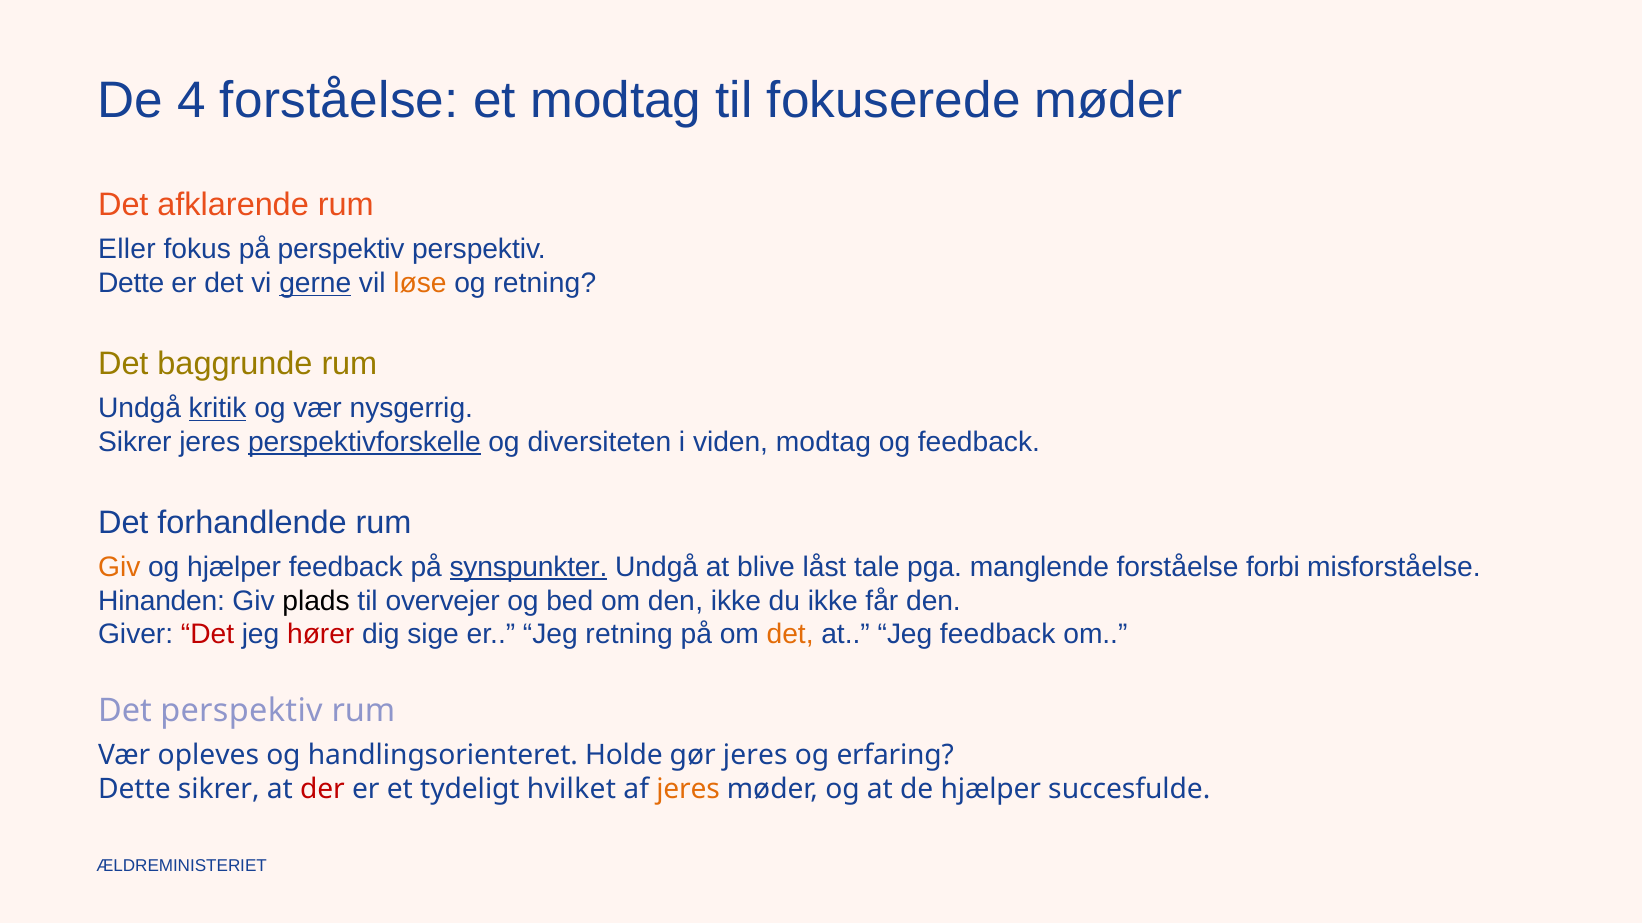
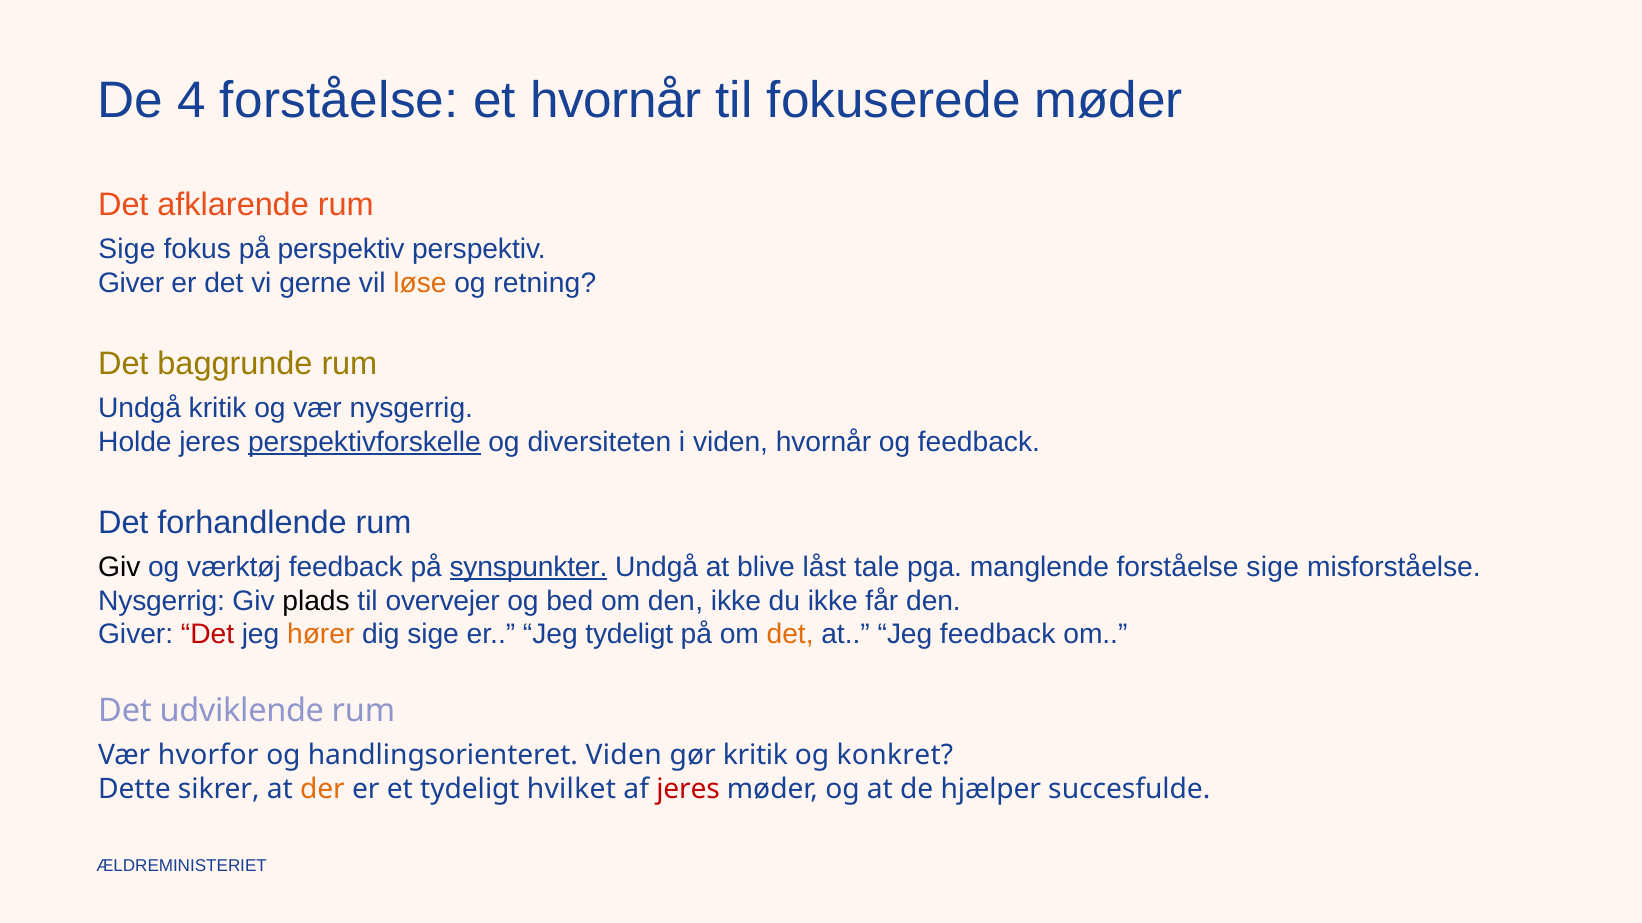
et modtag: modtag -> hvornår
Eller at (127, 250): Eller -> Sige
Dette at (131, 284): Dette -> Giver
gerne underline: present -> none
kritik at (218, 409) underline: present -> none
Sikrer at (135, 442): Sikrer -> Holde
viden modtag: modtag -> hvornår
Giv at (119, 567) colour: orange -> black
og hjælper: hjælper -> værktøj
forståelse forbi: forbi -> sige
Hinanden at (162, 601): Hinanden -> Nysgerrig
hører colour: red -> orange
Jeg retning: retning -> tydeligt
Det perspektiv: perspektiv -> udviklende
opleves: opleves -> hvorfor
handlingsorienteret Holde: Holde -> Viden
gør jeres: jeres -> kritik
erfaring: erfaring -> konkret
der colour: red -> orange
jeres at (688, 790) colour: orange -> red
